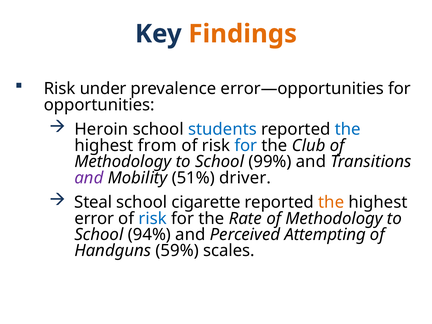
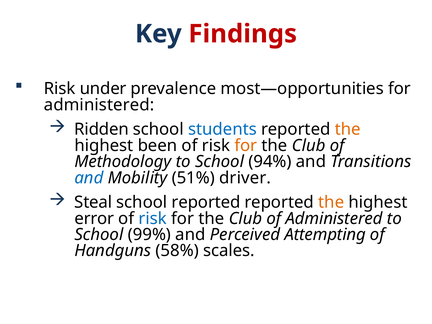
Findings colour: orange -> red
error—opportunities: error—opportunities -> most—opportunities
opportunities at (99, 105): opportunities -> administered
Heroin: Heroin -> Ridden
the at (348, 129) colour: blue -> orange
from: from -> been
for at (246, 146) colour: blue -> orange
99%: 99% -> 94%
and at (89, 178) colour: purple -> blue
school cigarette: cigarette -> reported
Rate at (245, 218): Rate -> Club
Methodology at (334, 218): Methodology -> Administered
94%: 94% -> 99%
59%: 59% -> 58%
